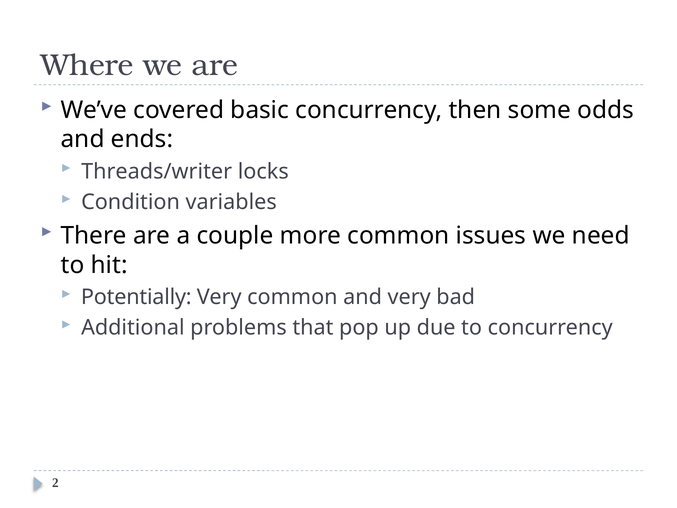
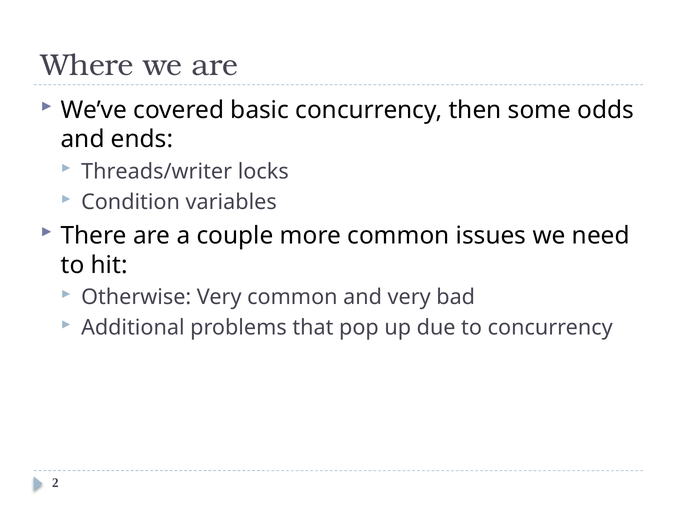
Potentially: Potentially -> Otherwise
